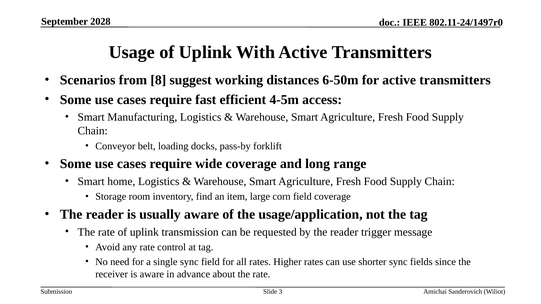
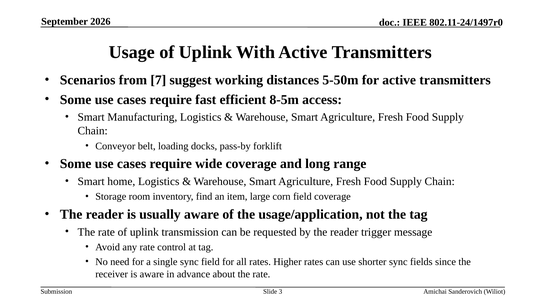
2028: 2028 -> 2026
8: 8 -> 7
6-50m: 6-50m -> 5-50m
4-5m: 4-5m -> 8-5m
